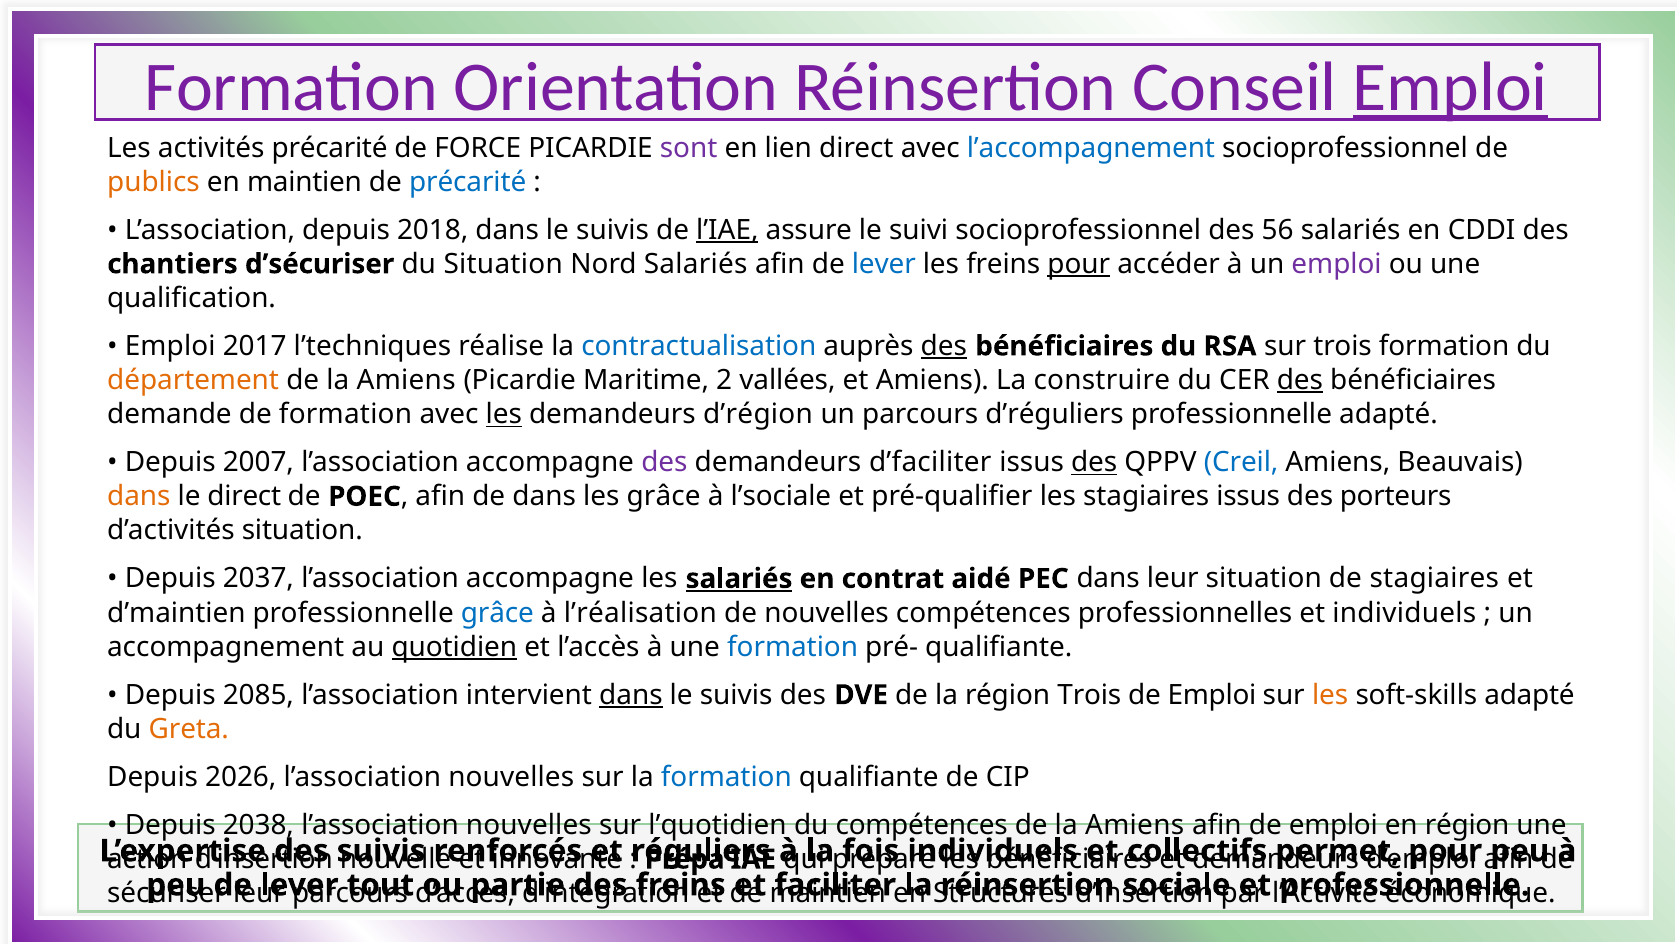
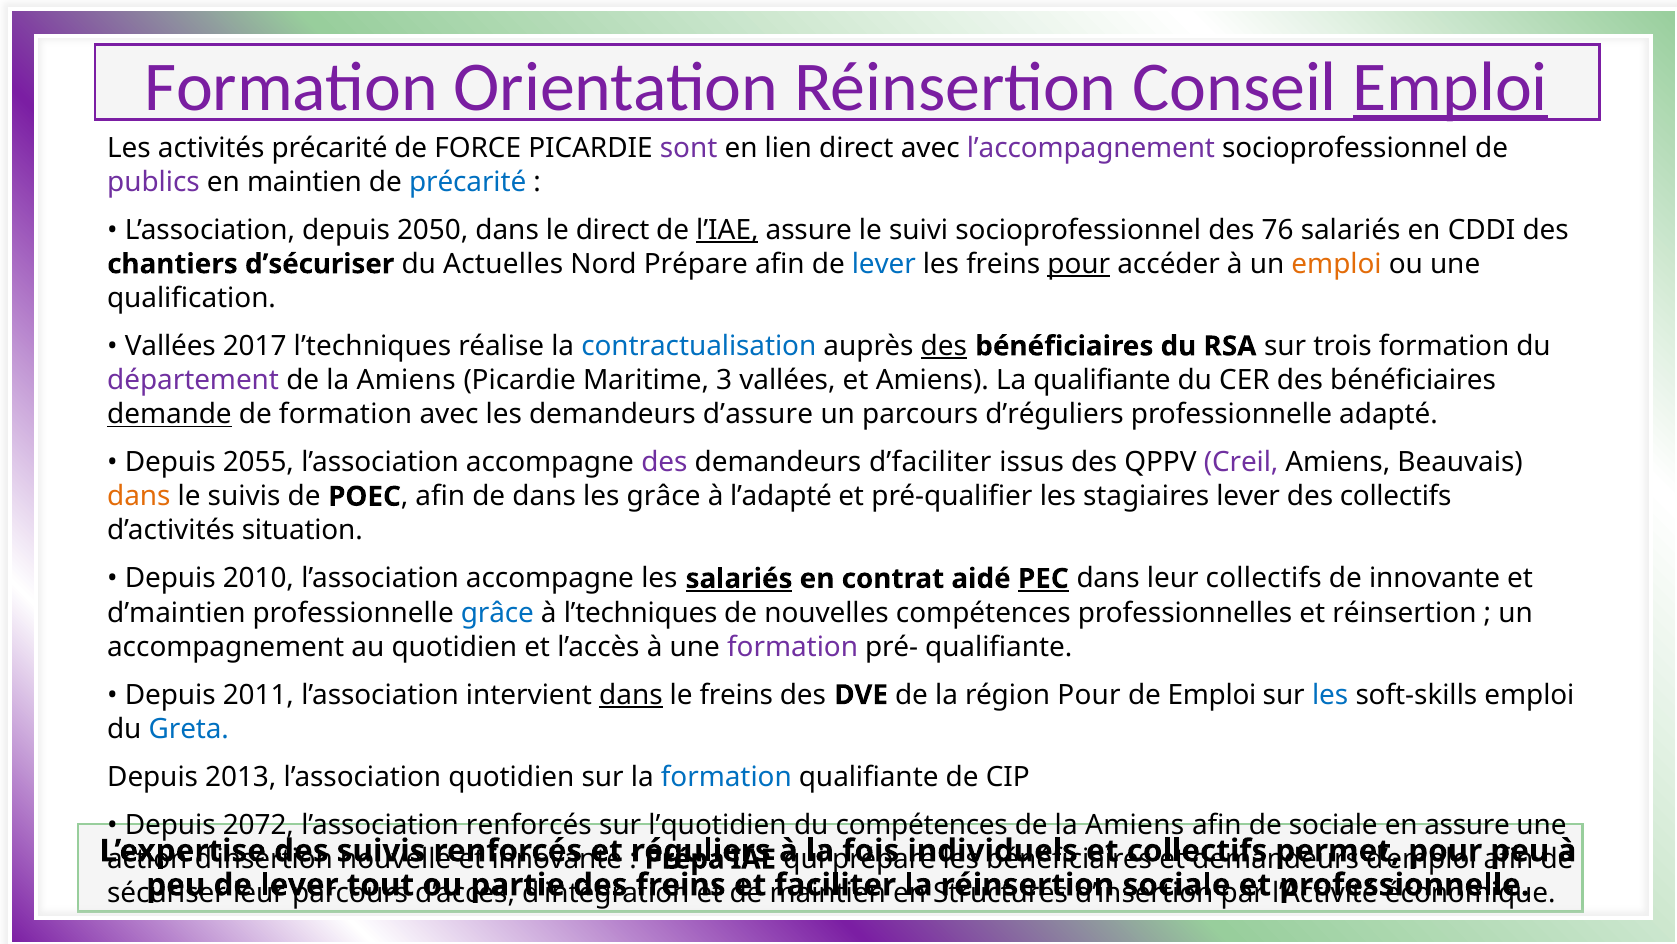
l’accompagnement colour: blue -> purple
publics colour: orange -> purple
2018: 2018 -> 2050
suivis at (613, 230): suivis -> direct
56: 56 -> 76
du Situation: Situation -> Actuelles
Nord Salariés: Salariés -> Prépare
emploi at (1337, 264) colour: purple -> orange
Emploi at (170, 346): Emploi -> Vallées
département colour: orange -> purple
2: 2 -> 3
La construire: construire -> qualifiante
des at (1300, 380) underline: present -> none
demande underline: none -> present
les at (504, 414) underline: present -> none
d’région: d’région -> d’assure
2007: 2007 -> 2055
des at (1094, 462) underline: present -> none
Creil colour: blue -> purple
le direct: direct -> suivis
l’sociale: l’sociale -> l’adapté
stagiaires issus: issus -> lever
des porteurs: porteurs -> collectifs
2037: 2037 -> 2010
PEC underline: none -> present
leur situation: situation -> collectifs
de stagiaires: stagiaires -> innovante
à l’réalisation: l’réalisation -> l’techniques
et individuels: individuels -> réinsertion
quotidien at (454, 646) underline: present -> none
formation at (793, 646) colour: blue -> purple
2085: 2085 -> 2011
suivis at (736, 694): suivis -> freins
région Trois: Trois -> Pour
les at (1330, 694) colour: orange -> blue
soft-skills adapté: adapté -> emploi
Greta colour: orange -> blue
2026: 2026 -> 2013
nouvelles at (511, 777): nouvelles -> quotidien
2038: 2038 -> 2072
nouvelles at (529, 825): nouvelles -> renforcés
afin de emploi: emploi -> sociale
en région: région -> assure
